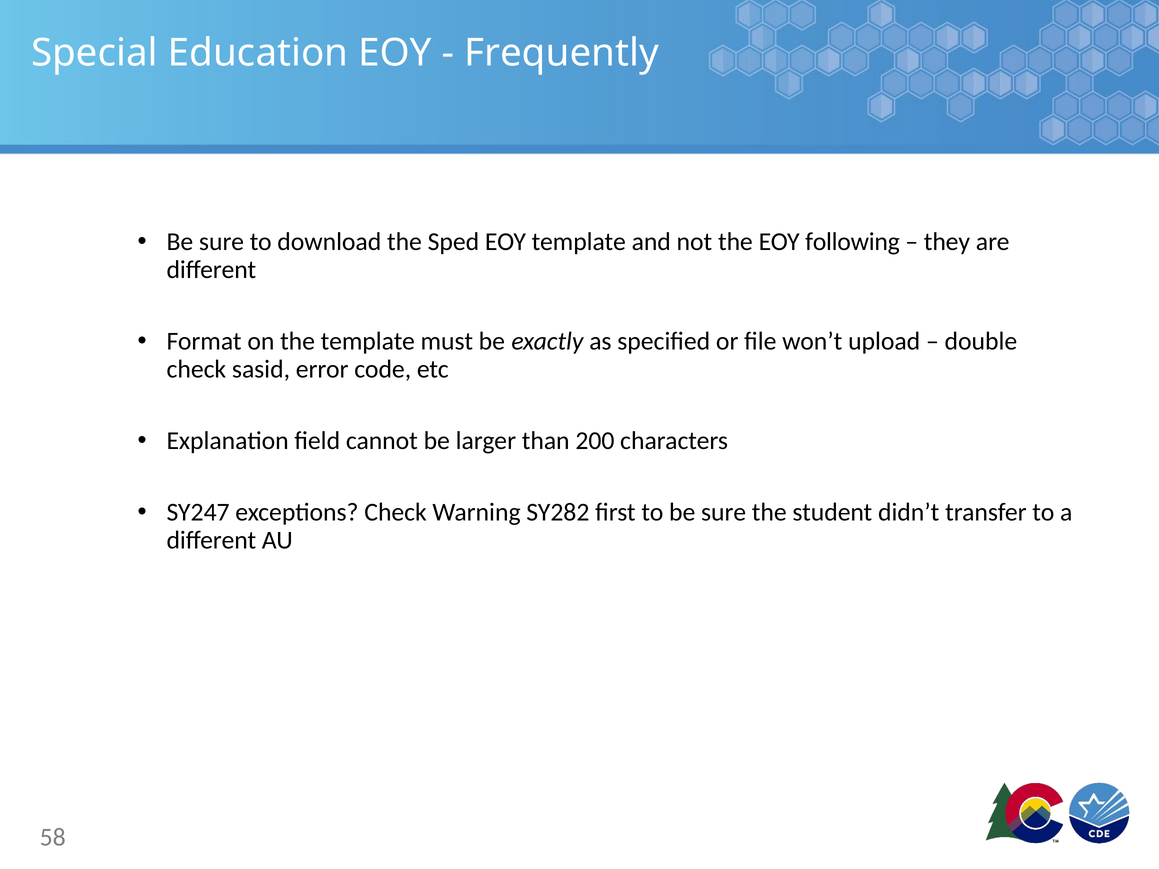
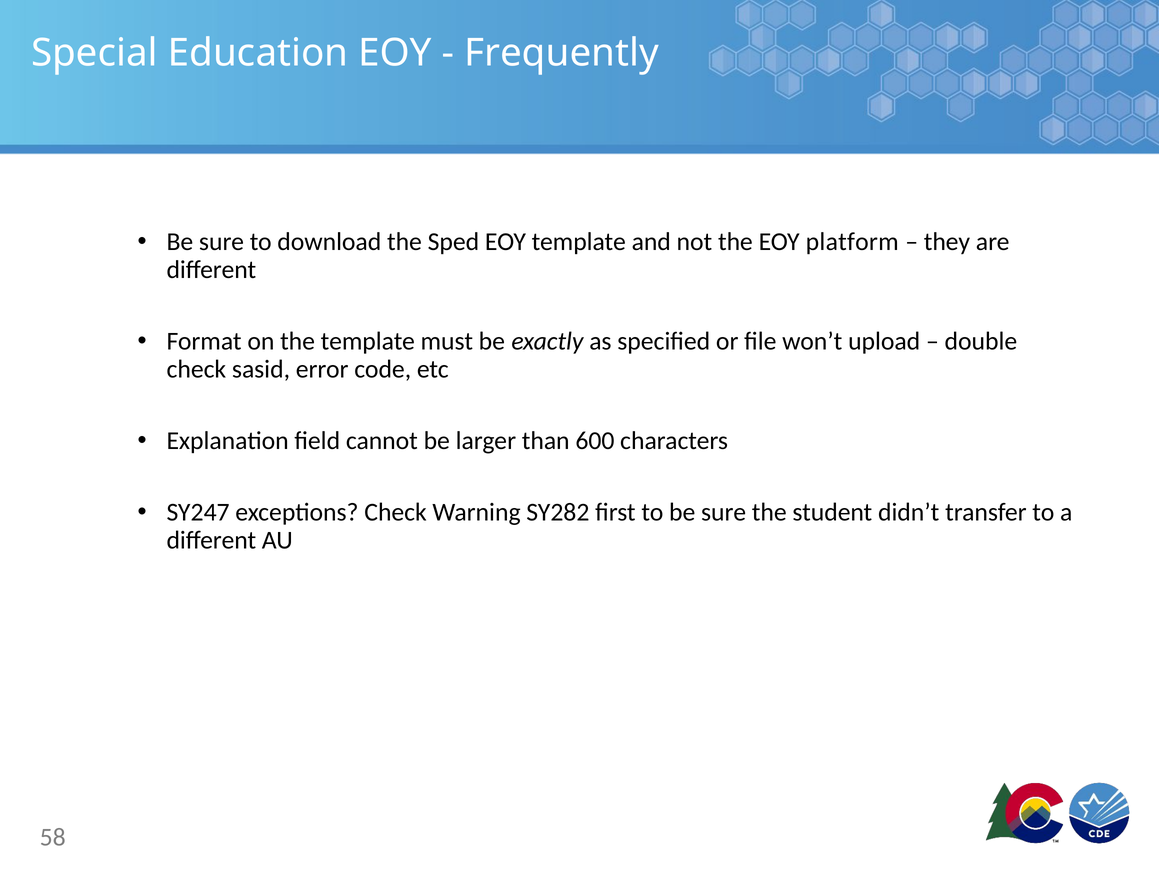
following: following -> platform
200: 200 -> 600
